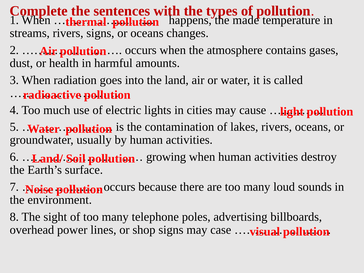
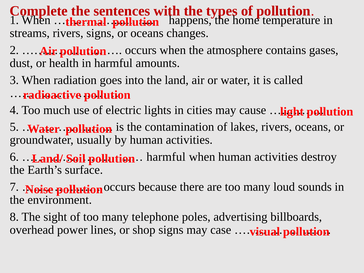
made: made -> home
growing at (166, 157): growing -> harmful
